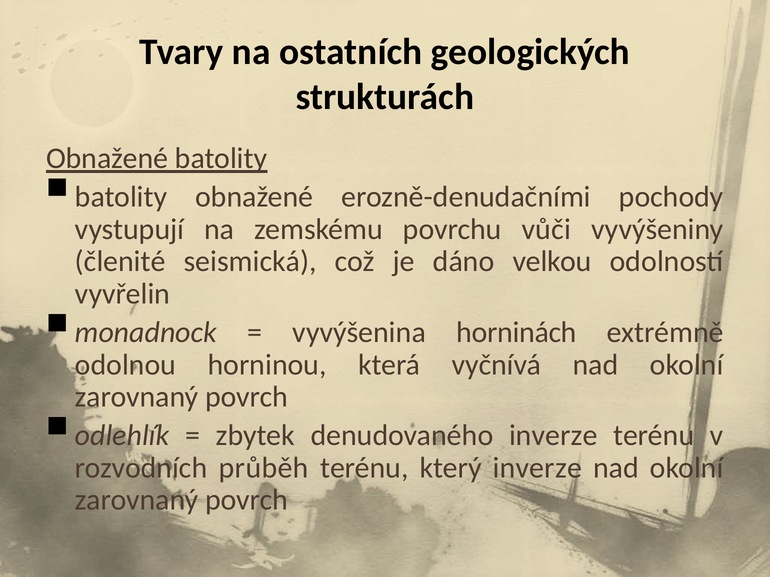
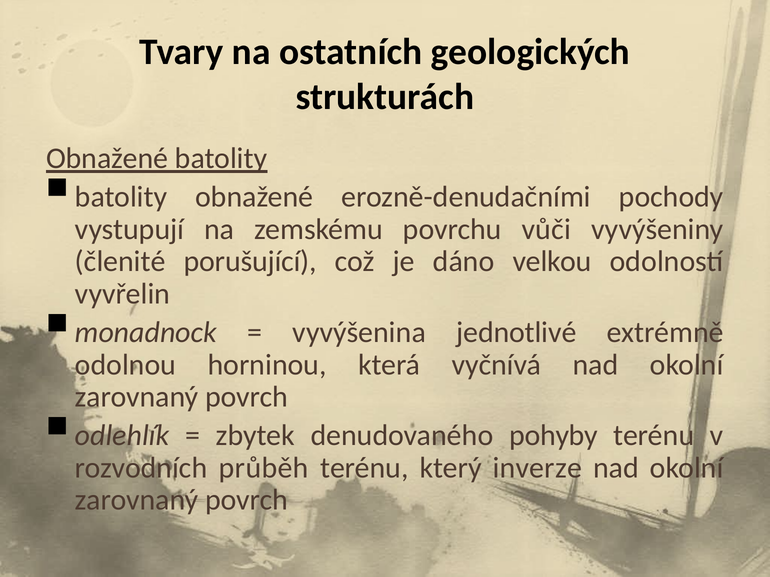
seismická: seismická -> porušující
horninách: horninách -> jednotlivé
denudovaného inverze: inverze -> pohyby
